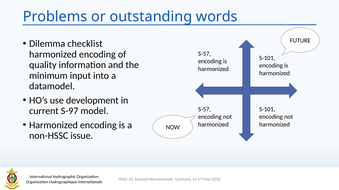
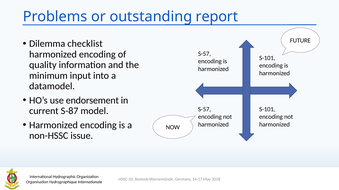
words: words -> report
development: development -> endorsement
S-97: S-97 -> S-87
